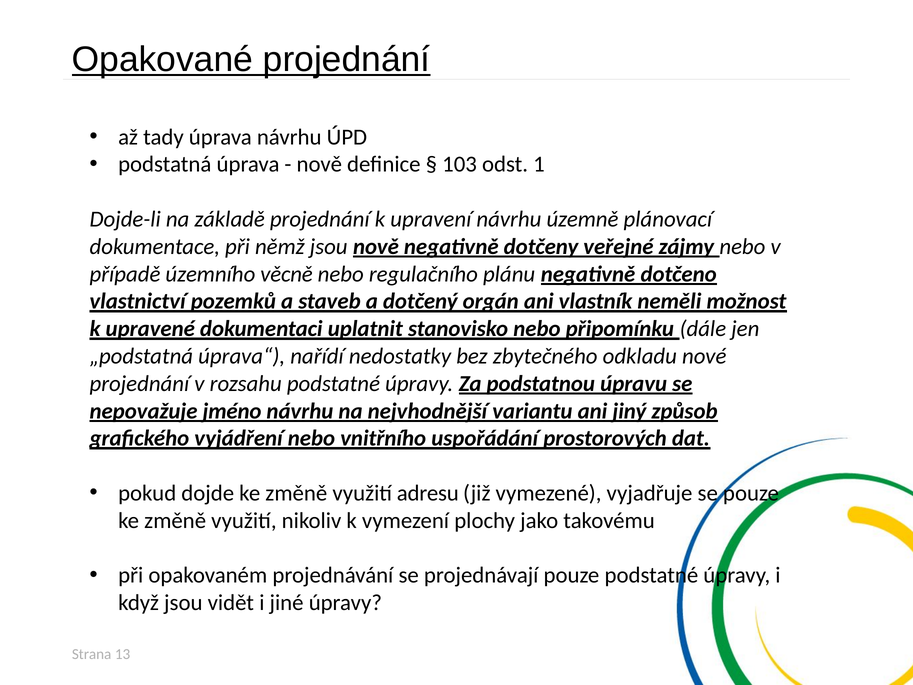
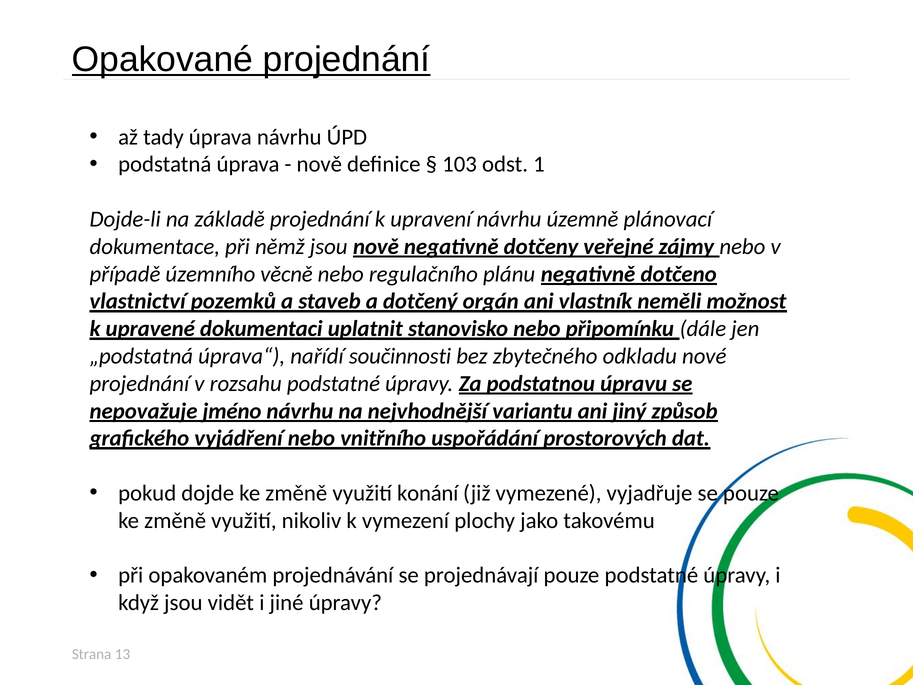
nedostatky: nedostatky -> součinnosti
adresu: adresu -> konání
